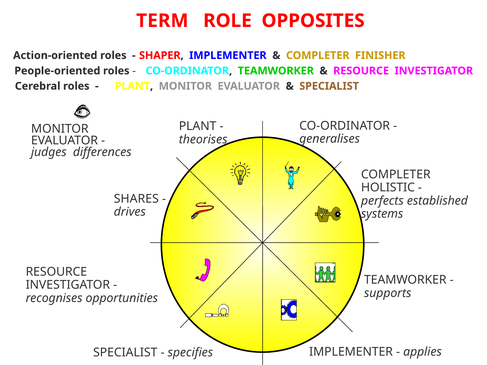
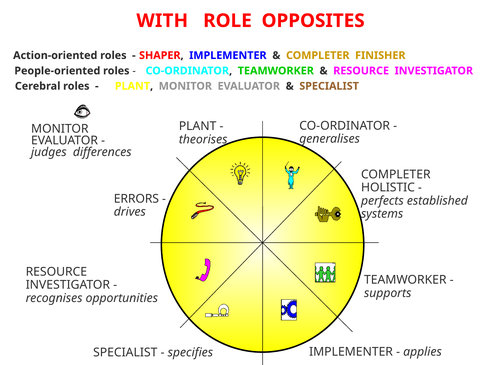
TERM: TERM -> WITH
SHARES: SHARES -> ERRORS
